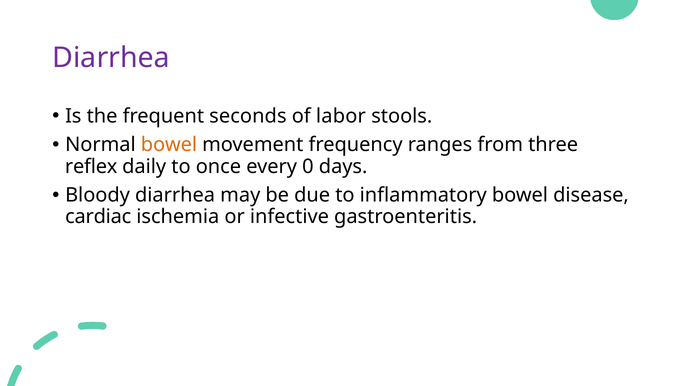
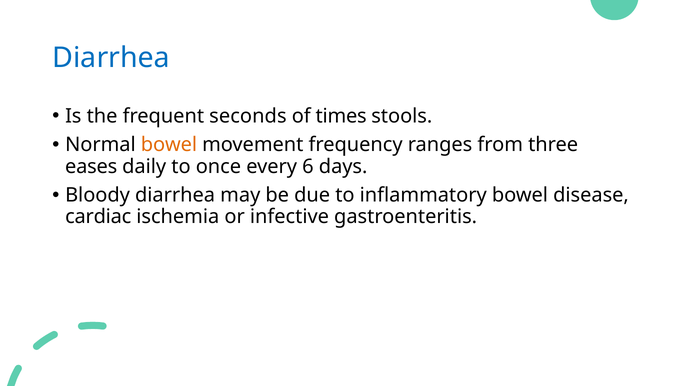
Diarrhea at (111, 58) colour: purple -> blue
labor: labor -> times
reflex: reflex -> eases
0: 0 -> 6
